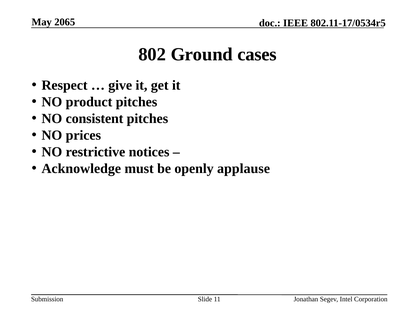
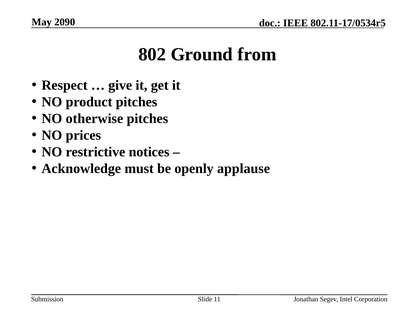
2065: 2065 -> 2090
cases: cases -> from
consistent: consistent -> otherwise
